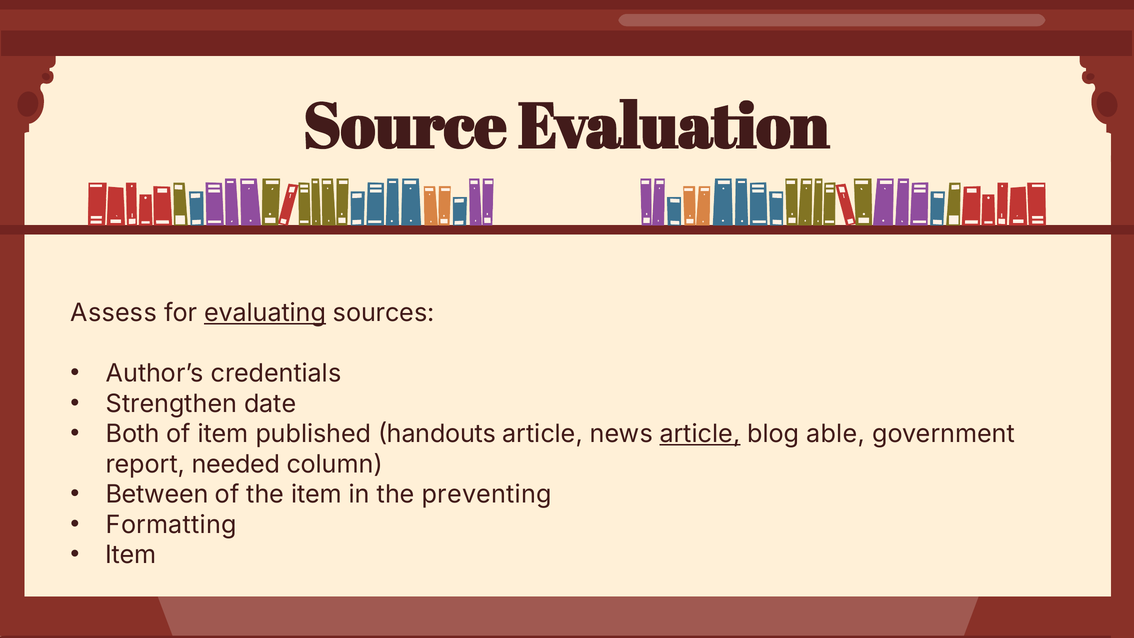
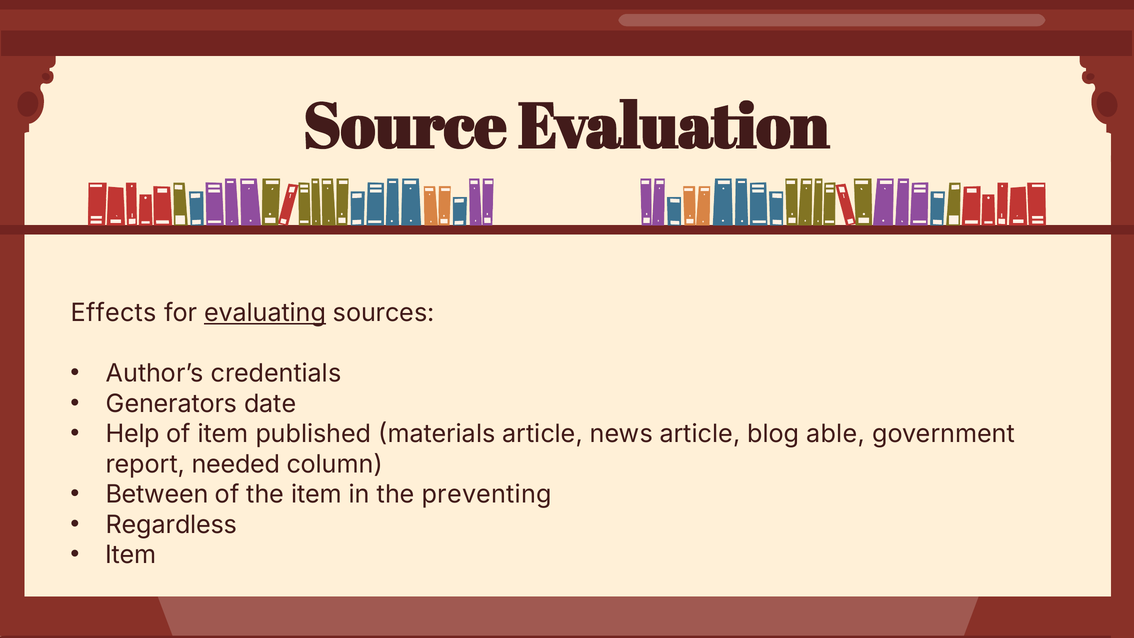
Assess: Assess -> Effects
Strengthen: Strengthen -> Generators
Both: Both -> Help
handouts: handouts -> materials
article at (700, 434) underline: present -> none
Formatting: Formatting -> Regardless
